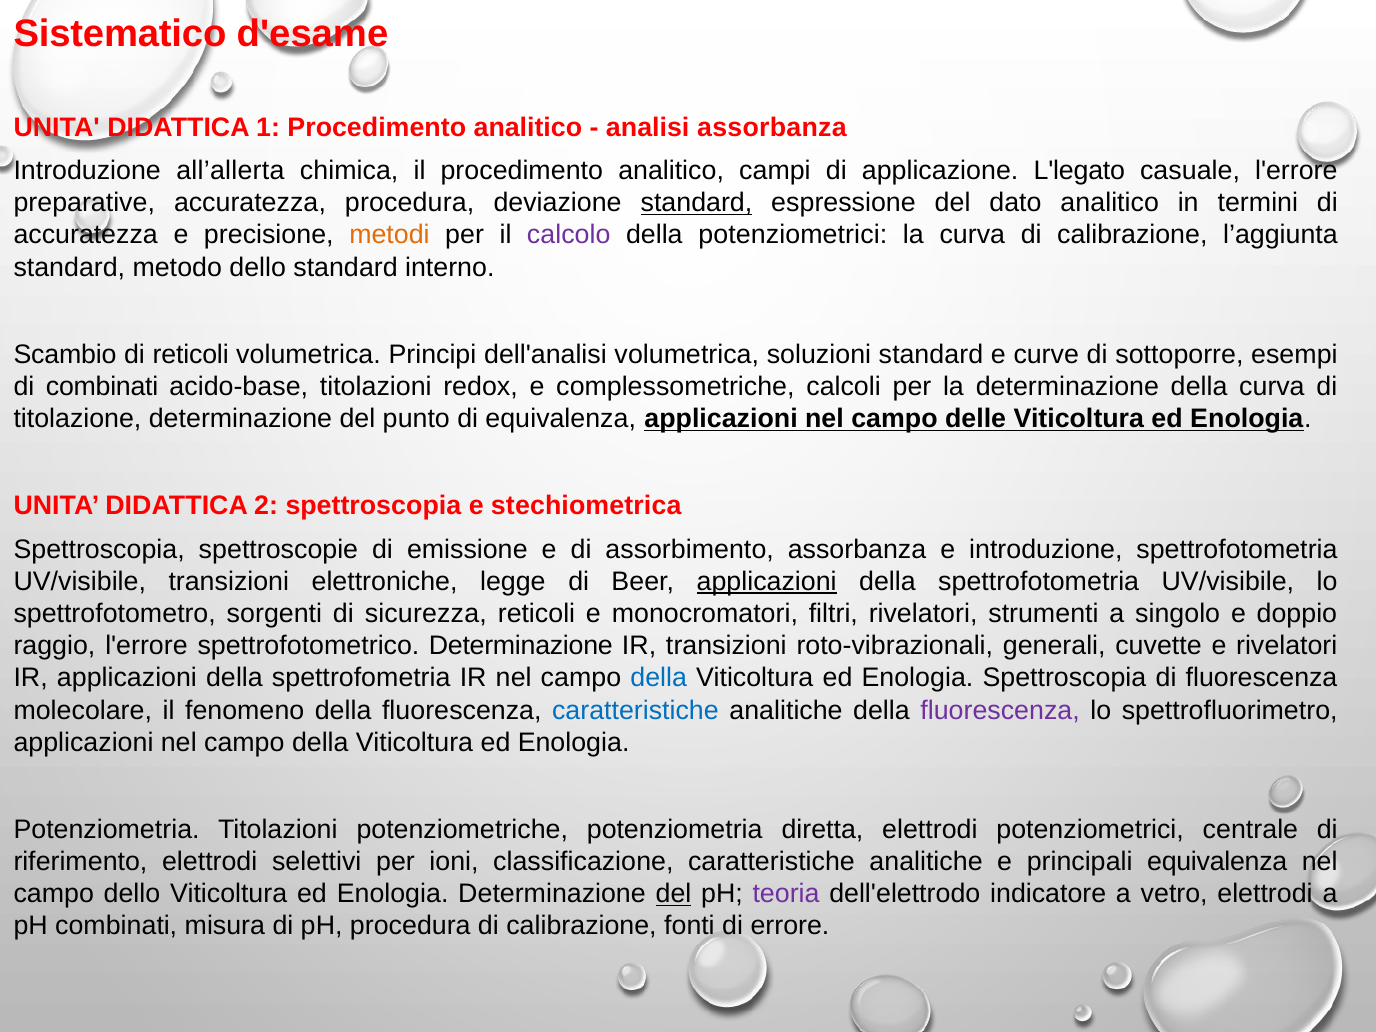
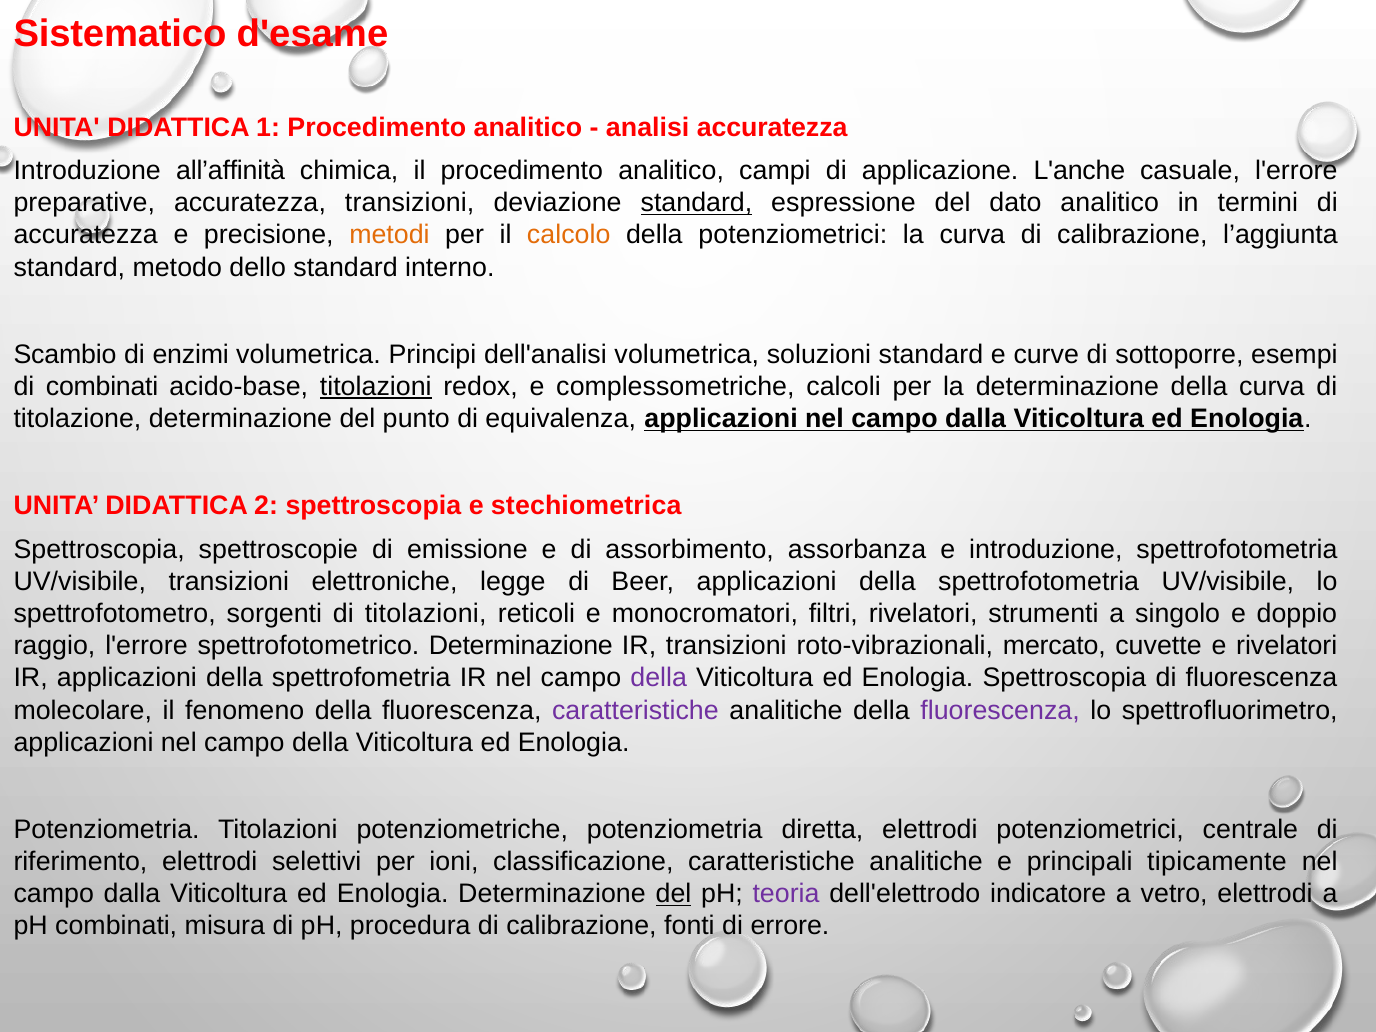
analisi assorbanza: assorbanza -> accuratezza
all’allerta: all’allerta -> all’affinità
L'legato: L'legato -> L'anche
accuratezza procedura: procedura -> transizioni
calcolo colour: purple -> orange
di reticoli: reticoli -> enzimi
titolazioni at (376, 387) underline: none -> present
applicazioni nel campo delle: delle -> dalla
applicazioni at (767, 582) underline: present -> none
di sicurezza: sicurezza -> titolazioni
generali: generali -> mercato
della at (659, 678) colour: blue -> purple
caratteristiche at (635, 710) colour: blue -> purple
principali equivalenza: equivalenza -> tipicamente
dello at (132, 894): dello -> dalla
